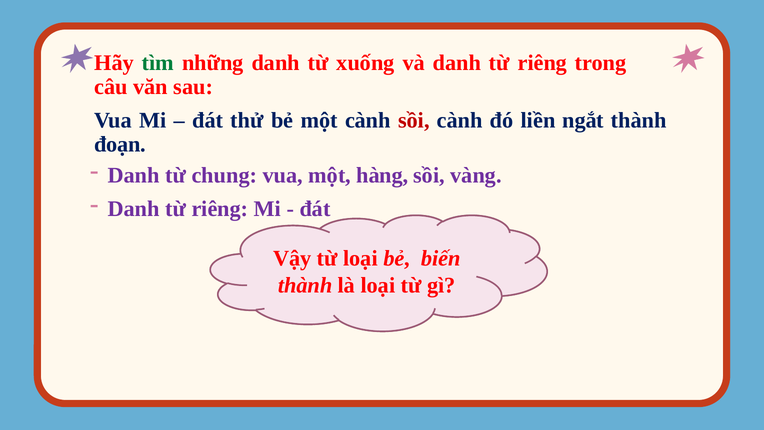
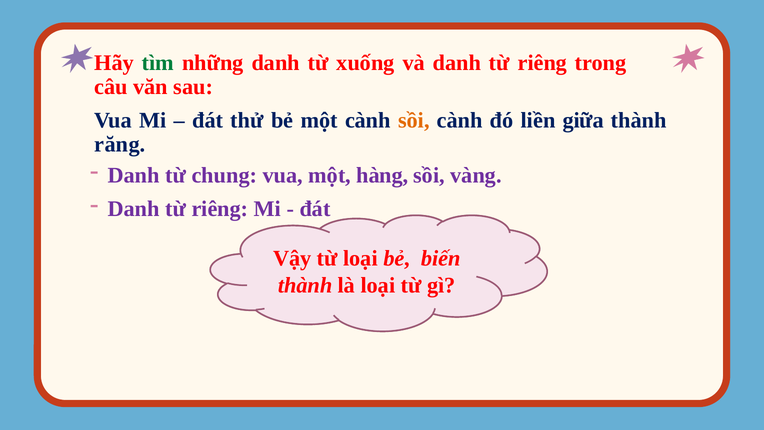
sồi at (414, 120) colour: red -> orange
ngắt: ngắt -> giữa
đoạn: đoạn -> răng
